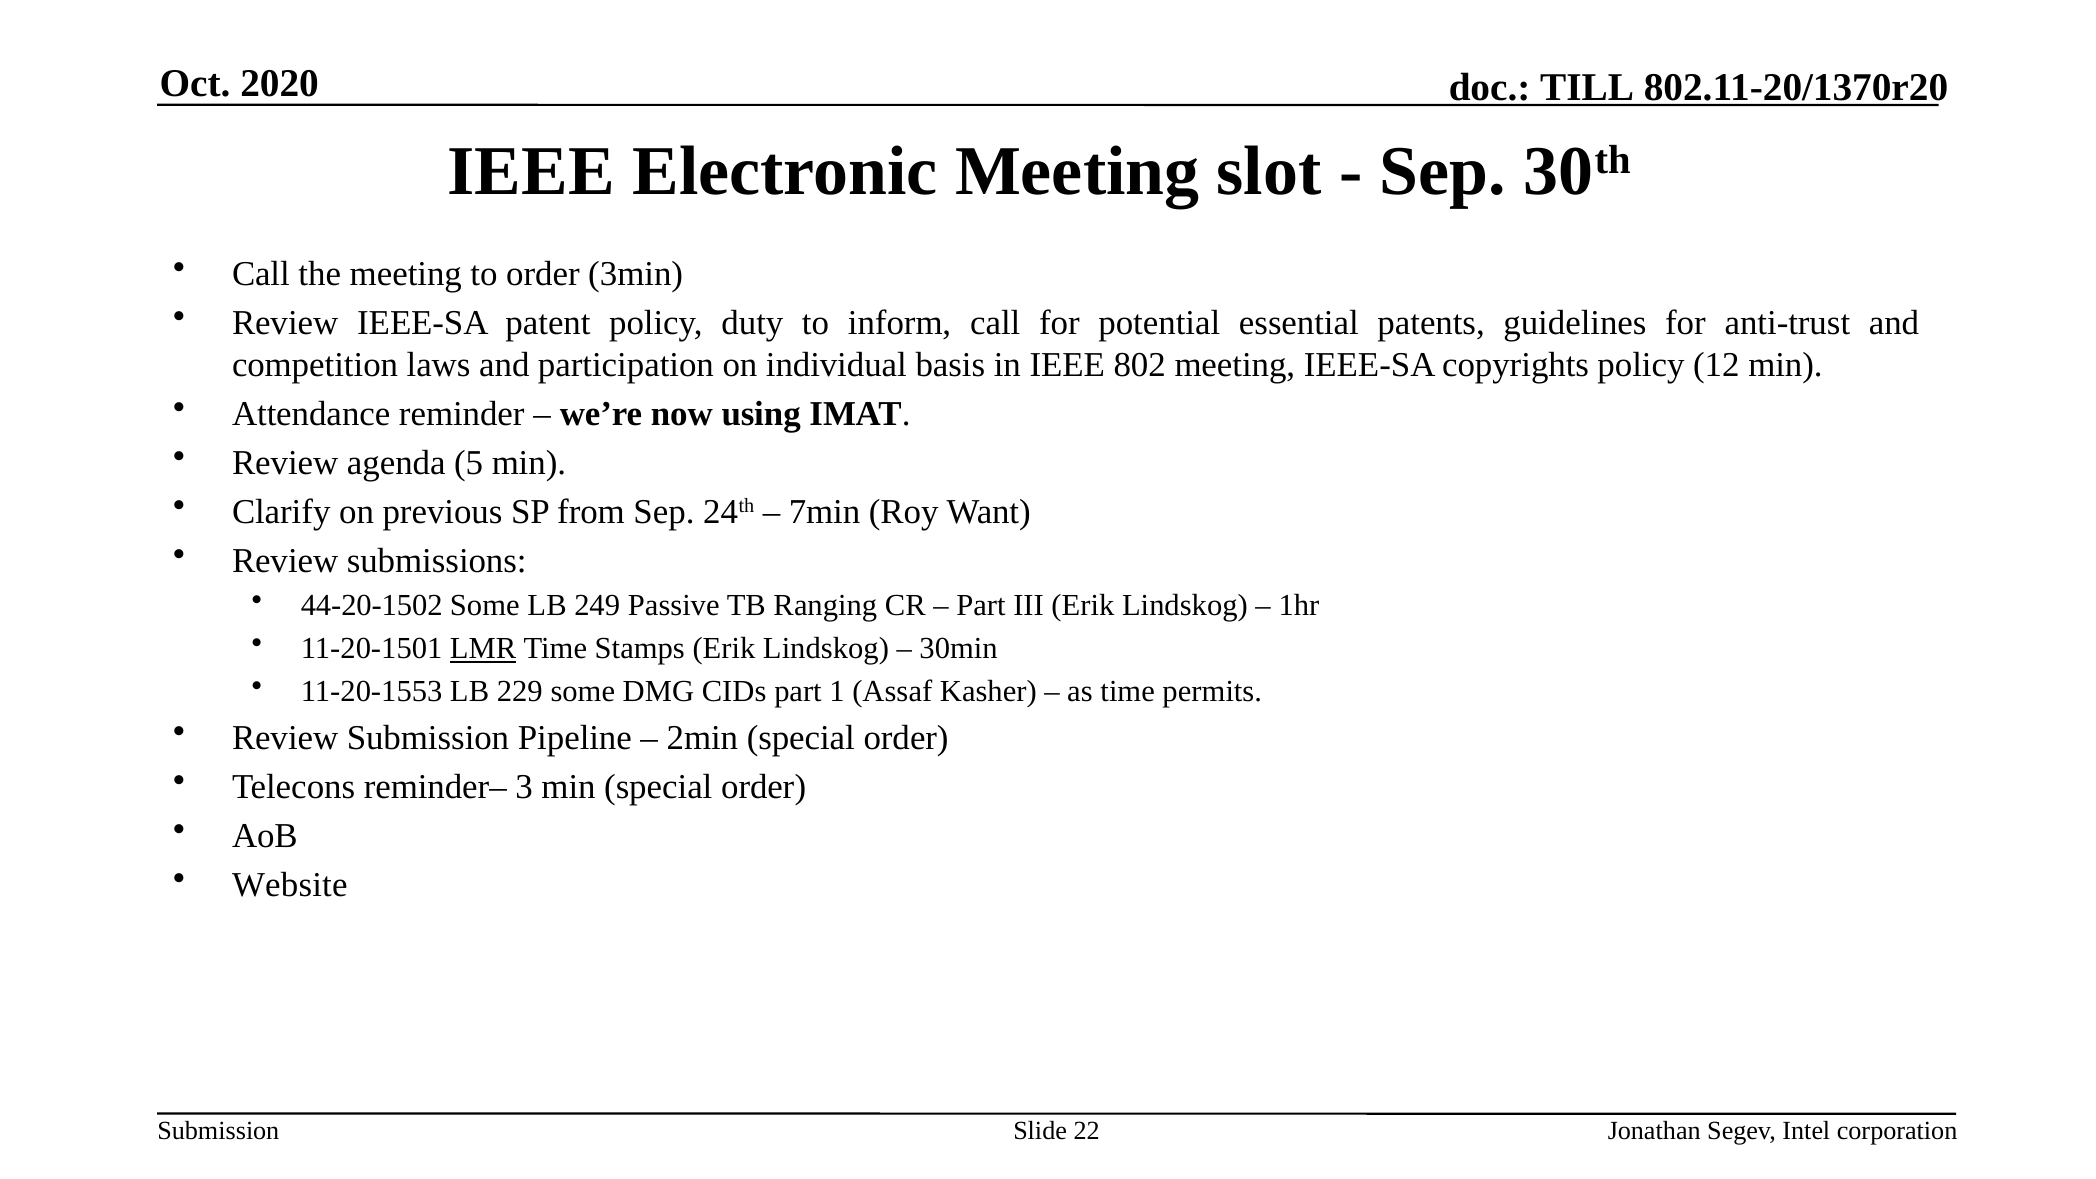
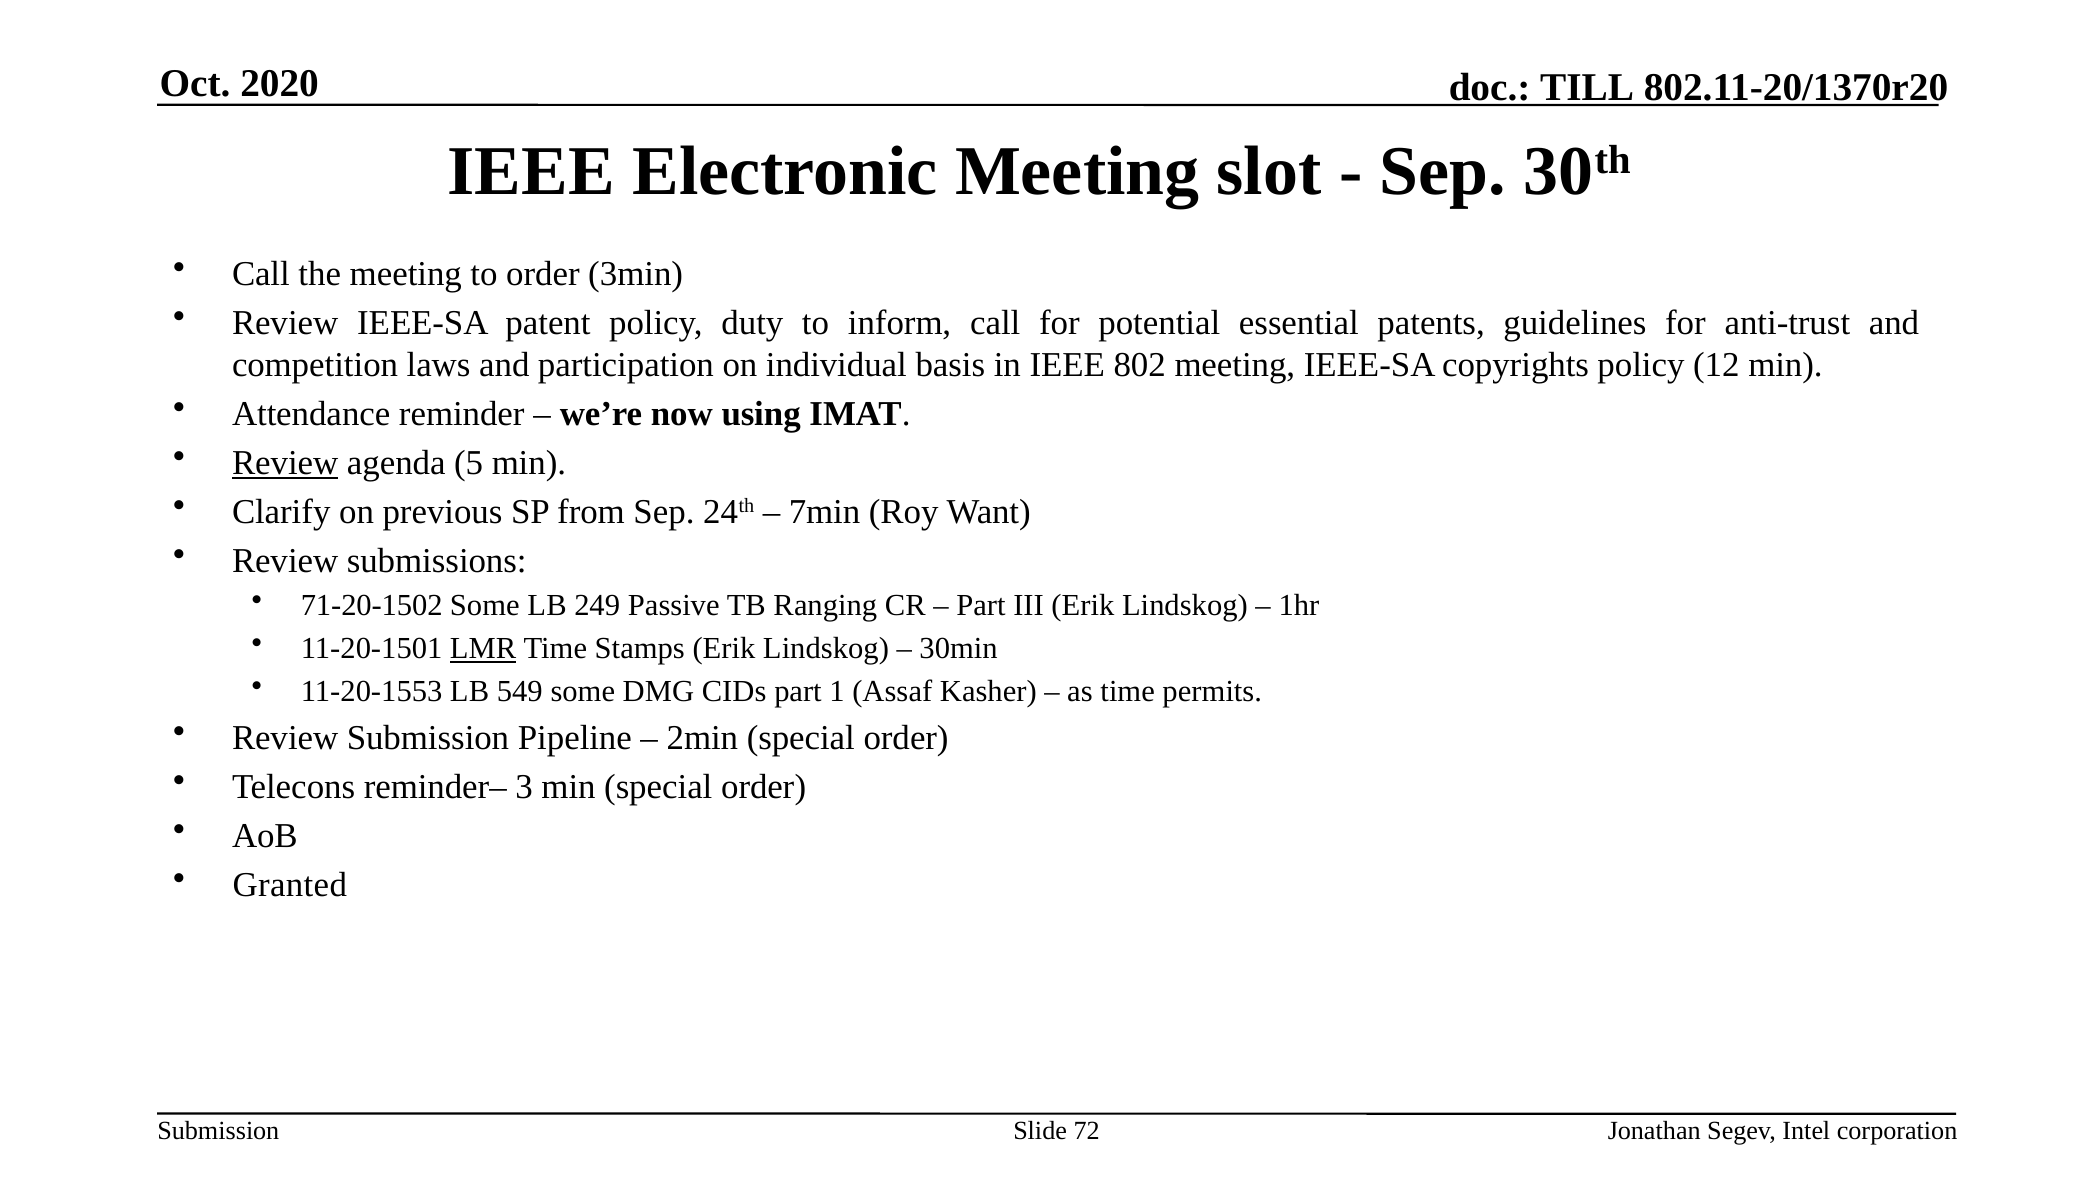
Review at (285, 463) underline: none -> present
44-20-1502: 44-20-1502 -> 71-20-1502
229: 229 -> 549
Website: Website -> Granted
22: 22 -> 72
